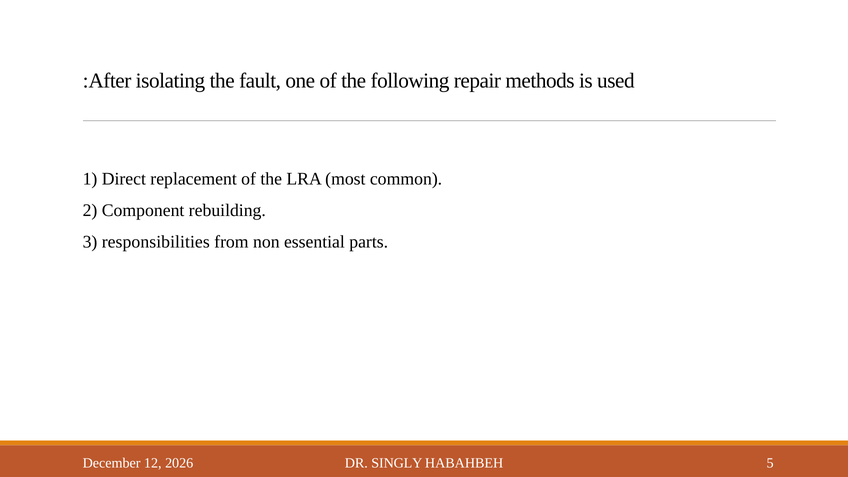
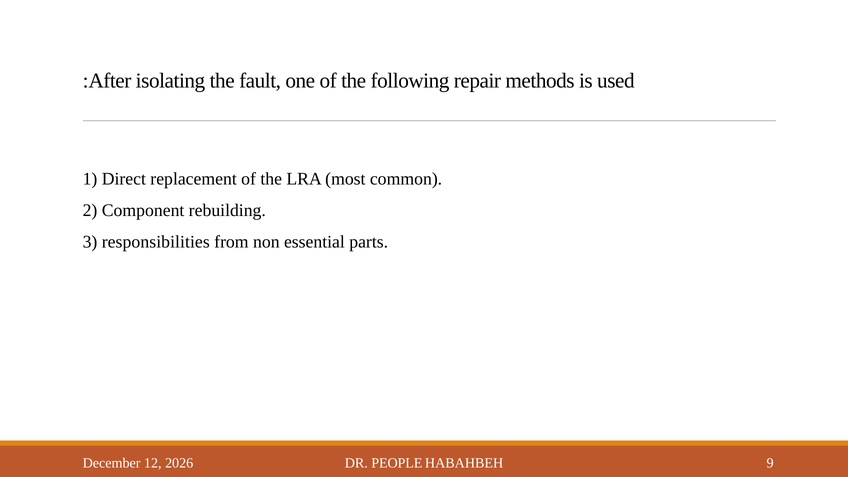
SINGLY: SINGLY -> PEOPLE
5: 5 -> 9
